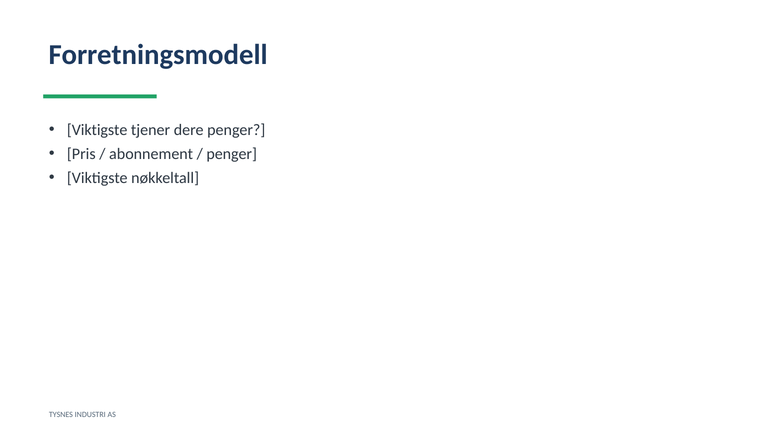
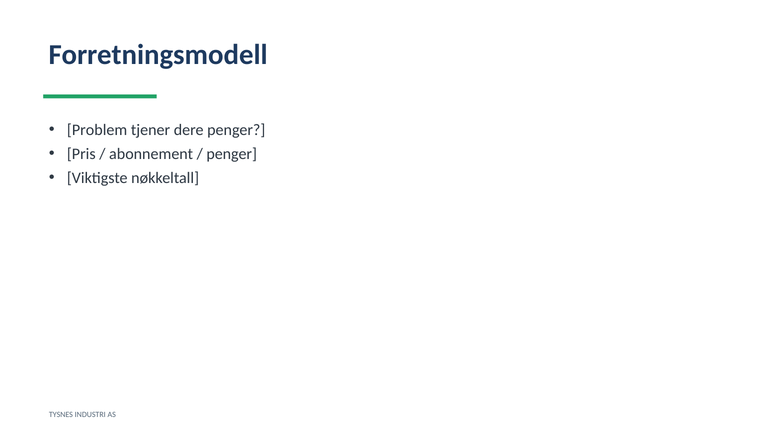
Viktigste at (97, 130): Viktigste -> Problem
